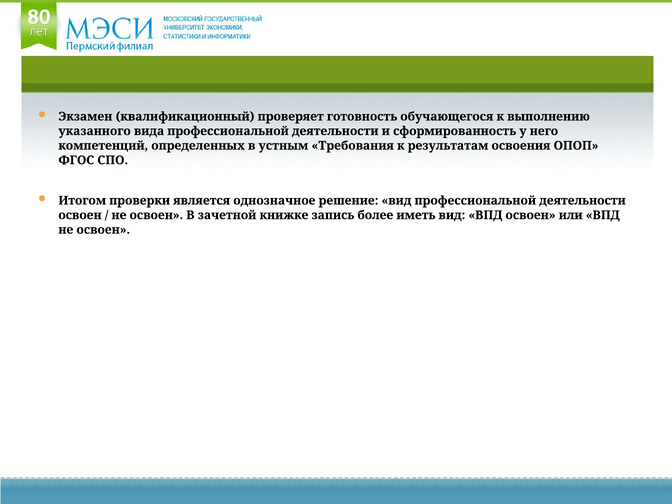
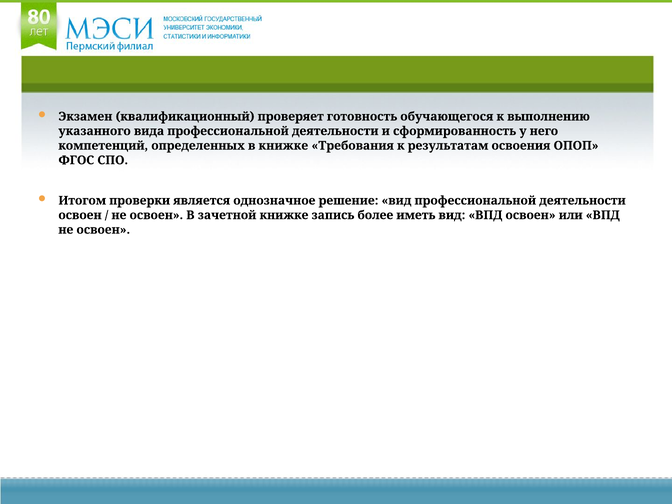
в устным: устным -> книжке
